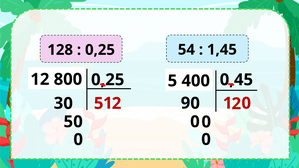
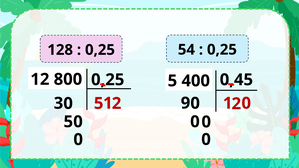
1,45 at (222, 50): 1,45 -> 0,25
